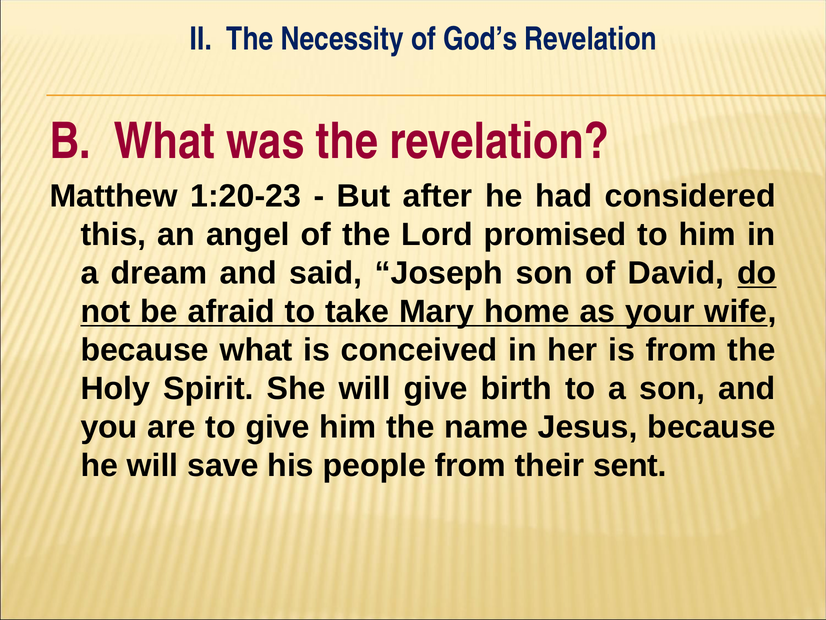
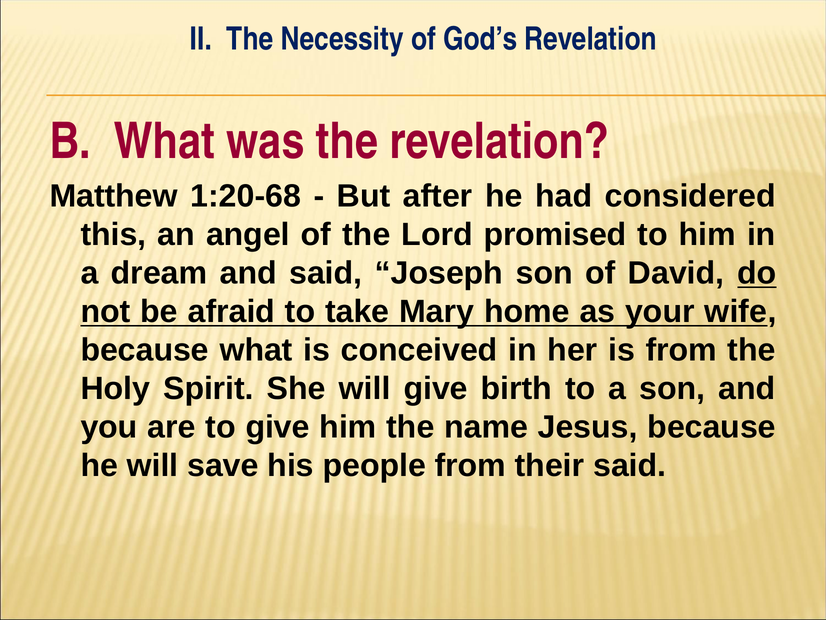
1:20-23: 1:20-23 -> 1:20-68
their sent: sent -> said
